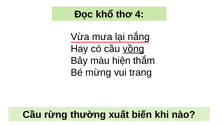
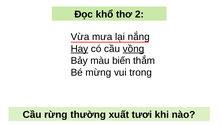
4: 4 -> 2
Hay underline: none -> present
hiện: hiện -> biến
trang: trang -> trong
biến: biến -> tươi
